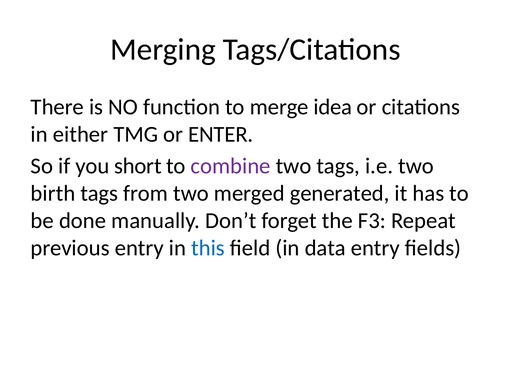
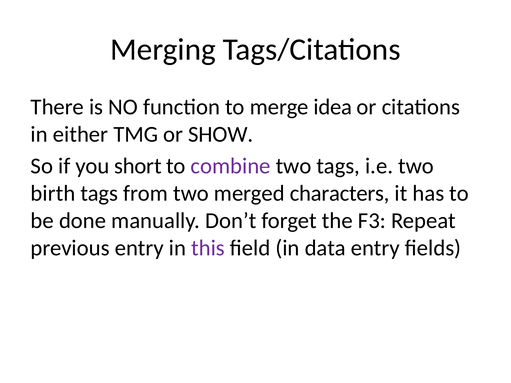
ENTER: ENTER -> SHOW
generated: generated -> characters
this colour: blue -> purple
